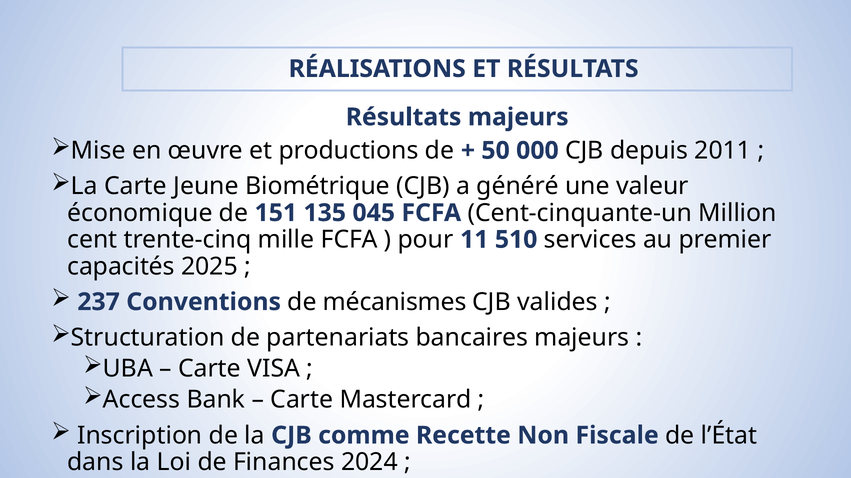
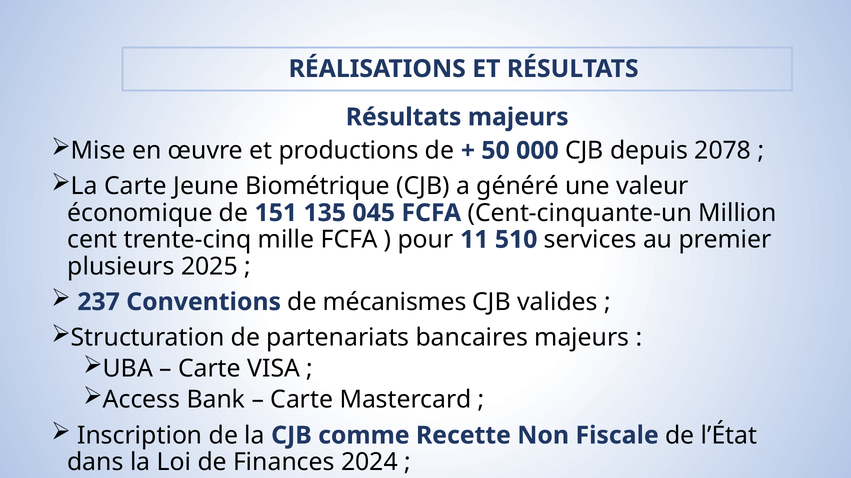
2011: 2011 -> 2078
capacités: capacités -> plusieurs
